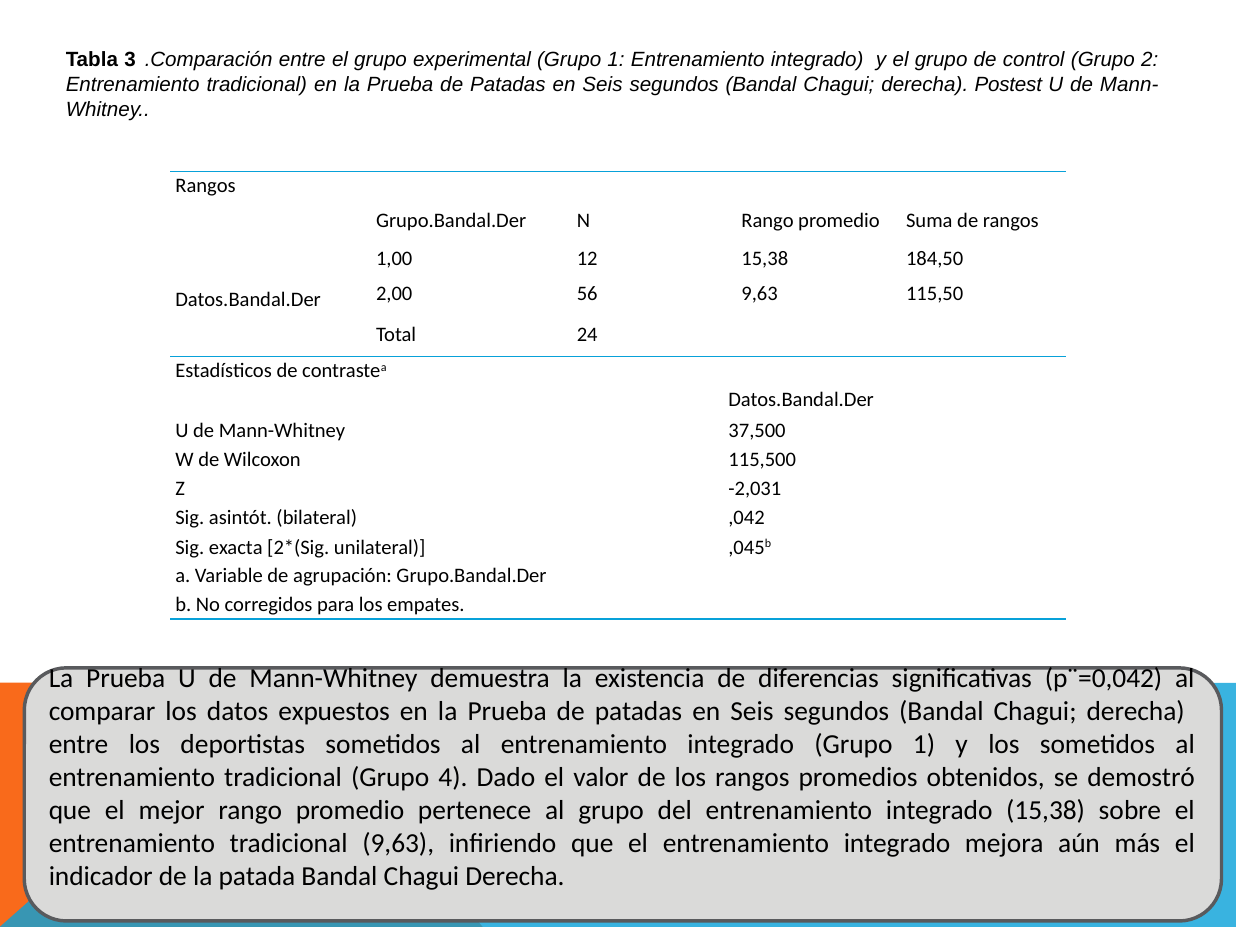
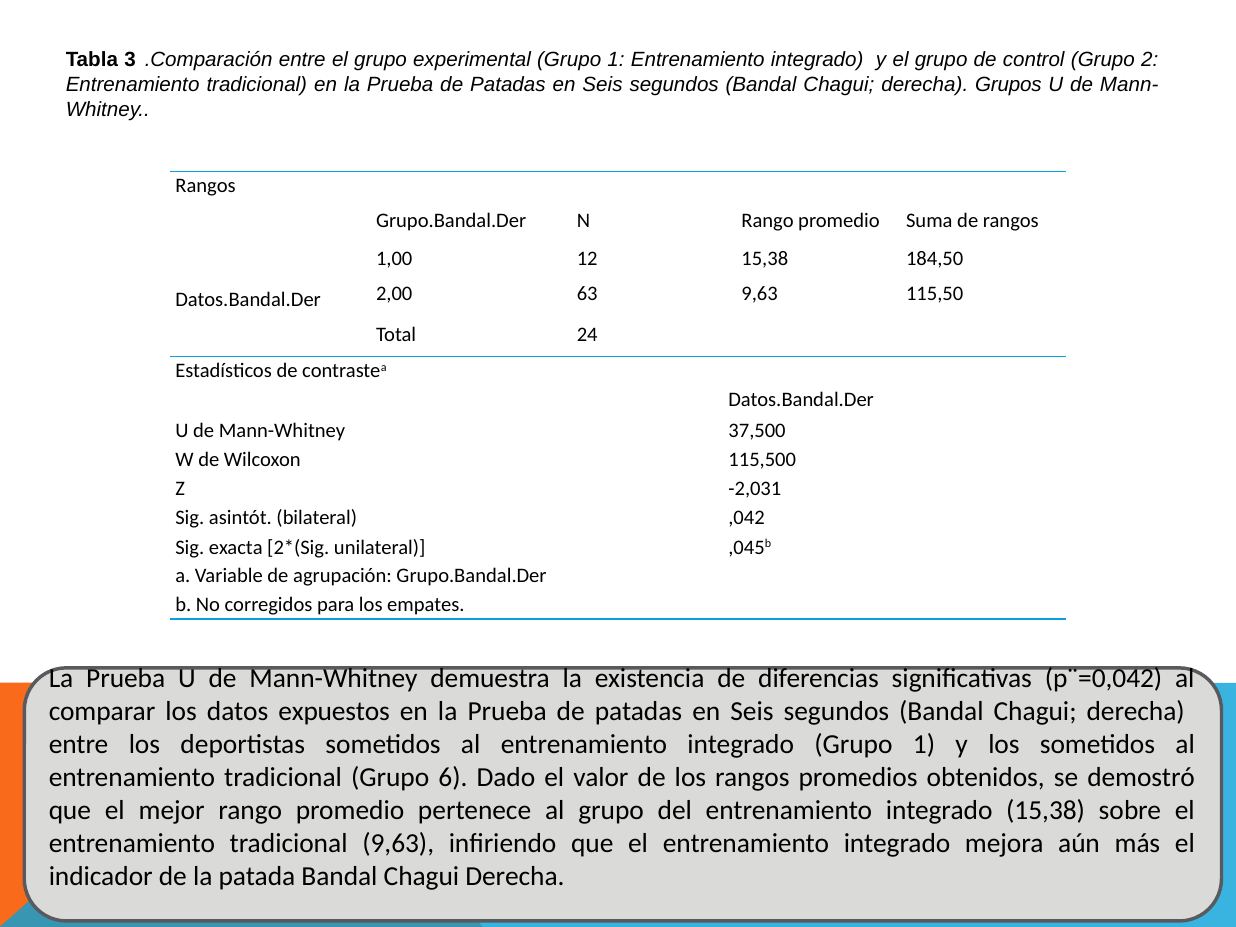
Postest: Postest -> Grupos
56: 56 -> 63
4: 4 -> 6
